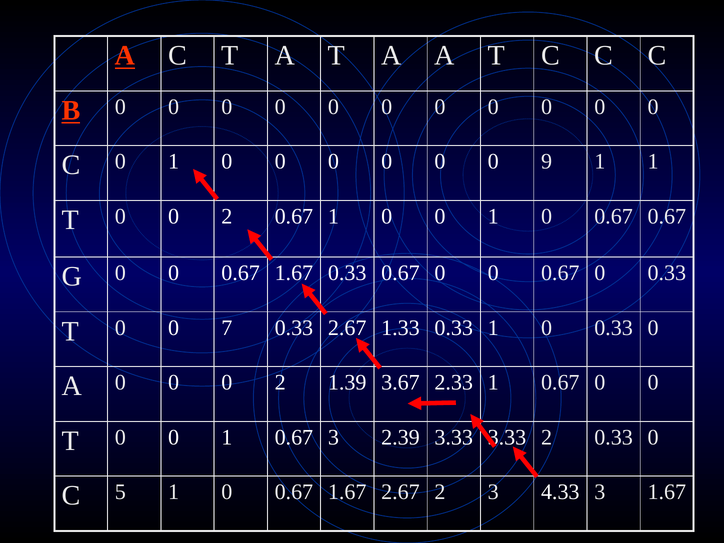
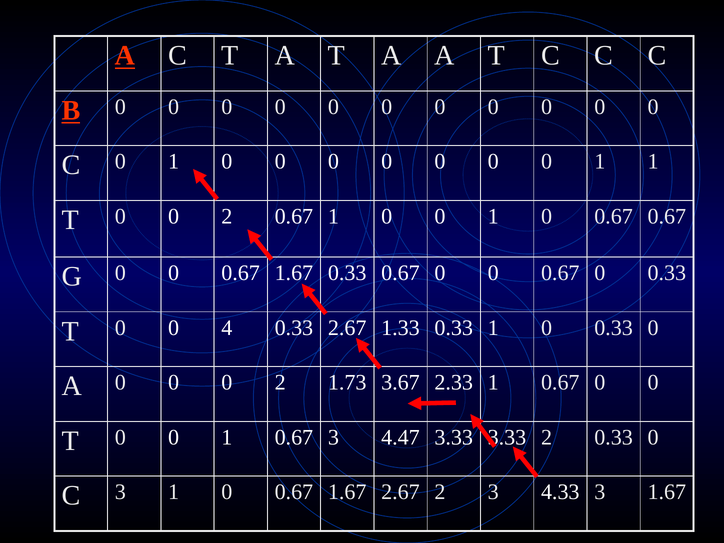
9 at (547, 162): 9 -> 0
7: 7 -> 4
1.39: 1.39 -> 1.73
2.39: 2.39 -> 4.47
C 5: 5 -> 3
